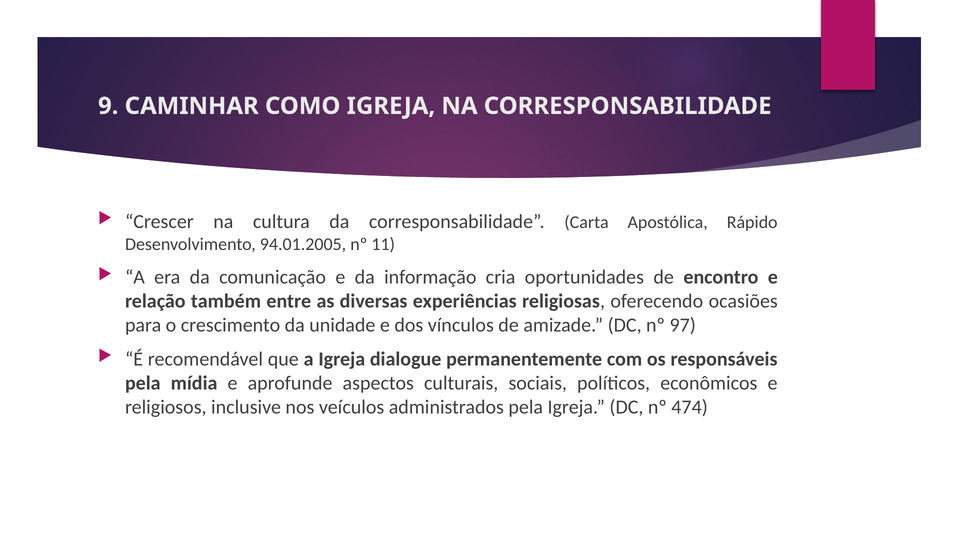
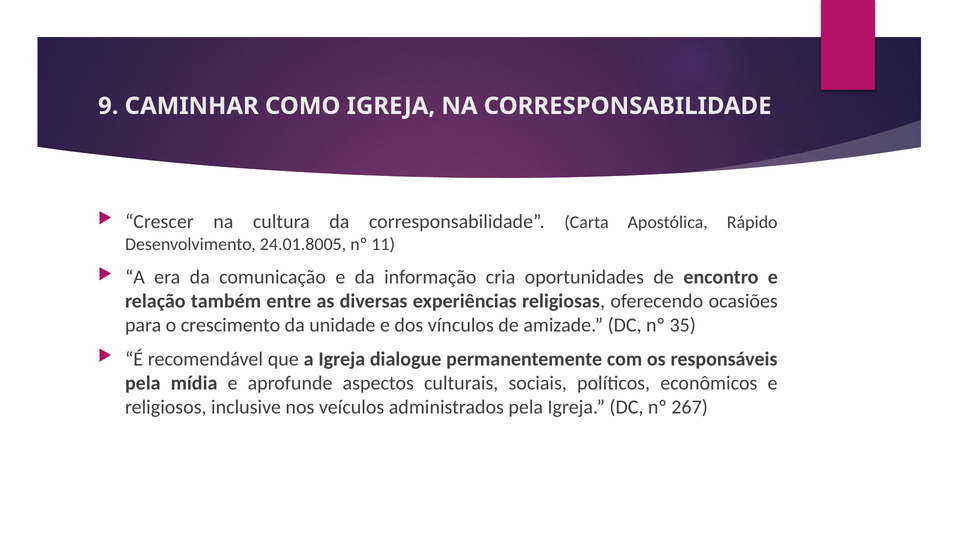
94.01.2005: 94.01.2005 -> 24.01.8005
97: 97 -> 35
474: 474 -> 267
